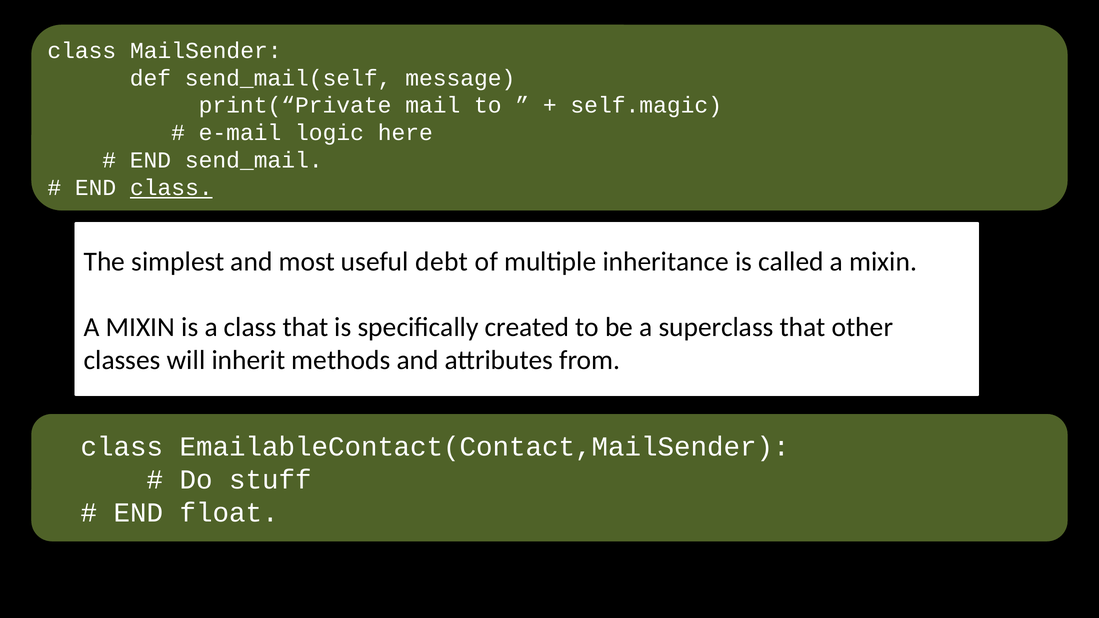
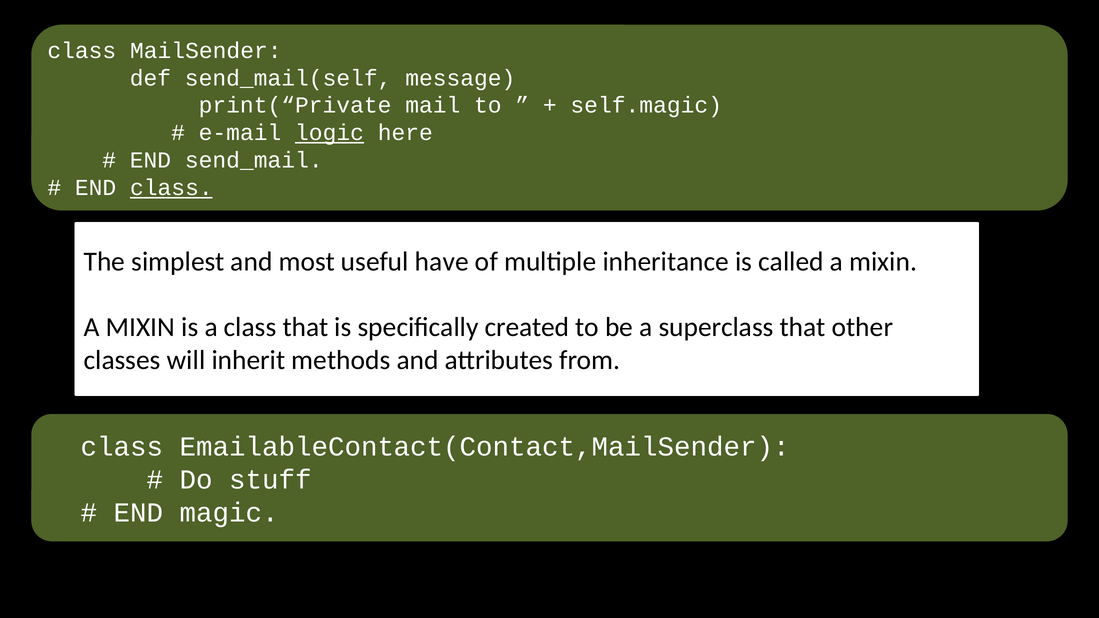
logic underline: none -> present
debt: debt -> have
float: float -> magic
